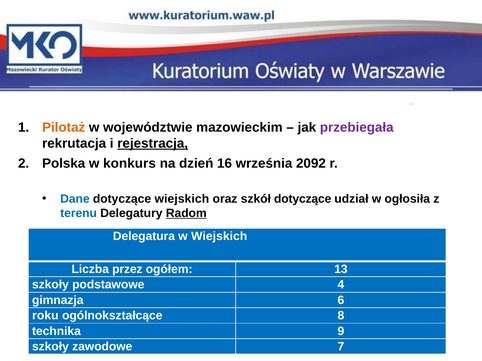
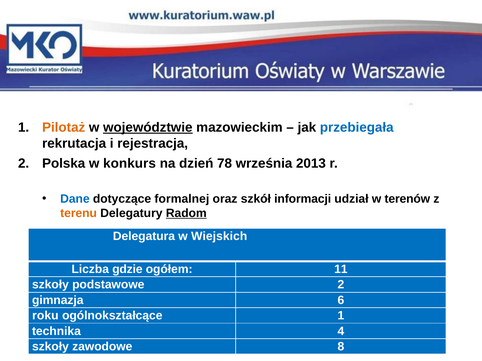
województwie underline: none -> present
przebiegała colour: purple -> blue
rejestracja underline: present -> none
16: 16 -> 78
2092: 2092 -> 2013
dotyczące wiejskich: wiejskich -> formalnej
szkół dotyczące: dotyczące -> informacji
ogłosiła: ogłosiła -> terenów
terenu colour: blue -> orange
przez: przez -> gdzie
13: 13 -> 11
podstawowe 4: 4 -> 2
ogólnokształcące 8: 8 -> 1
9: 9 -> 4
7: 7 -> 8
